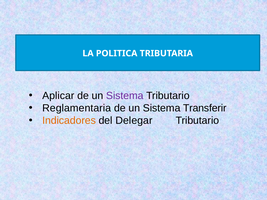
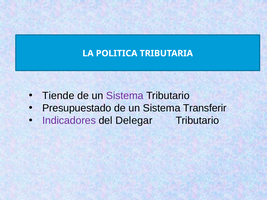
Aplicar: Aplicar -> Tiende
Reglamentaria: Reglamentaria -> Presupuestado
Indicadores colour: orange -> purple
